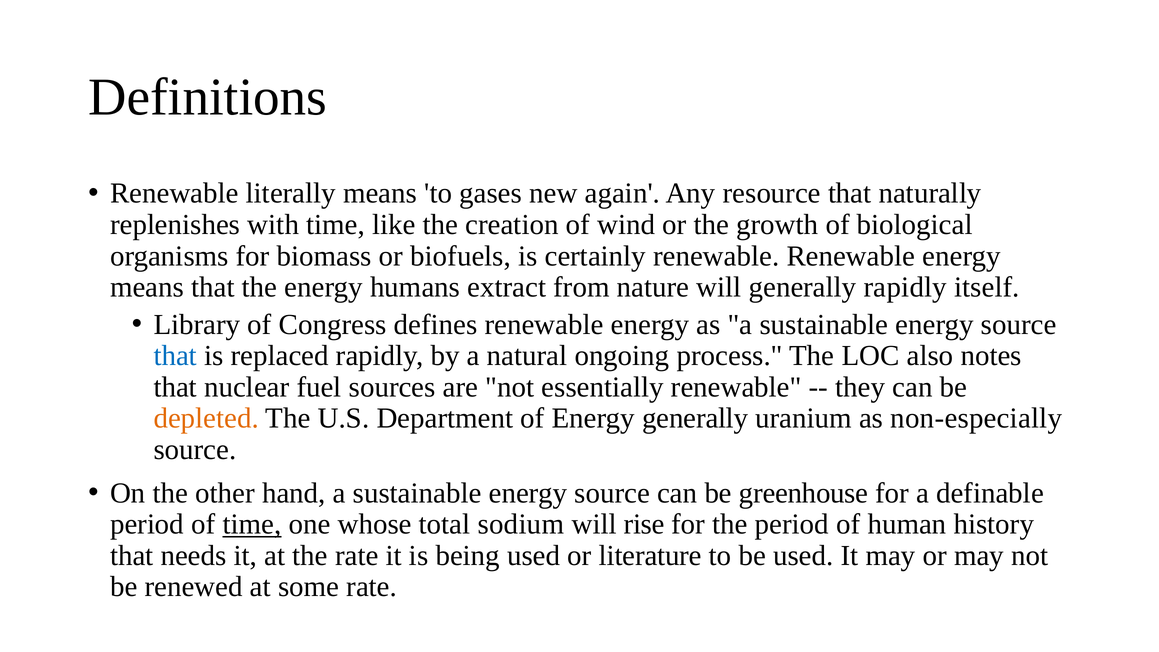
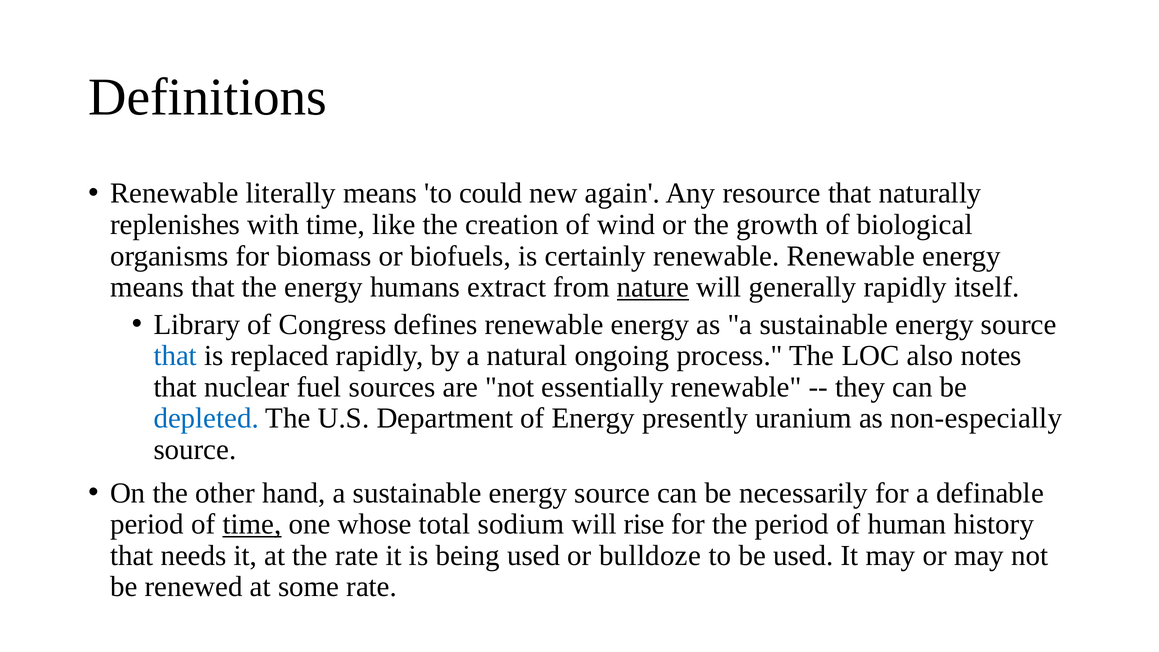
gases: gases -> could
nature underline: none -> present
depleted colour: orange -> blue
Energy generally: generally -> presently
greenhouse: greenhouse -> necessarily
literature: literature -> bulldoze
